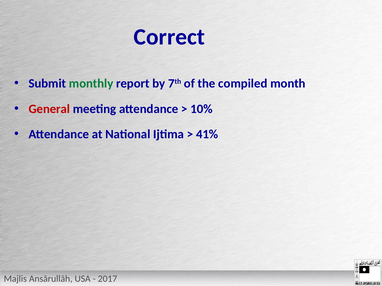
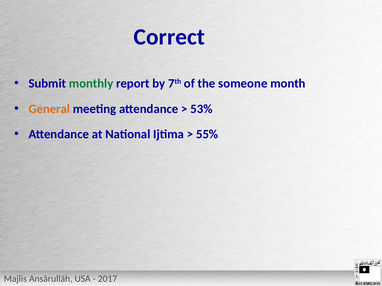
compiled: compiled -> someone
General colour: red -> orange
10%: 10% -> 53%
41%: 41% -> 55%
